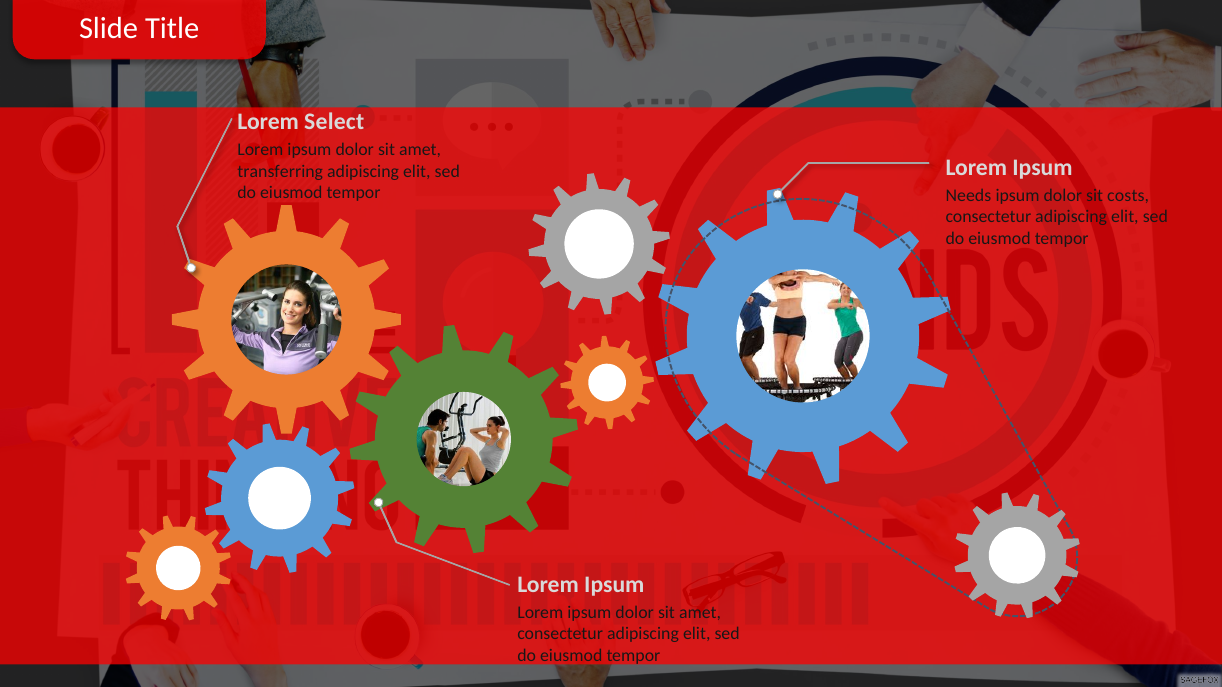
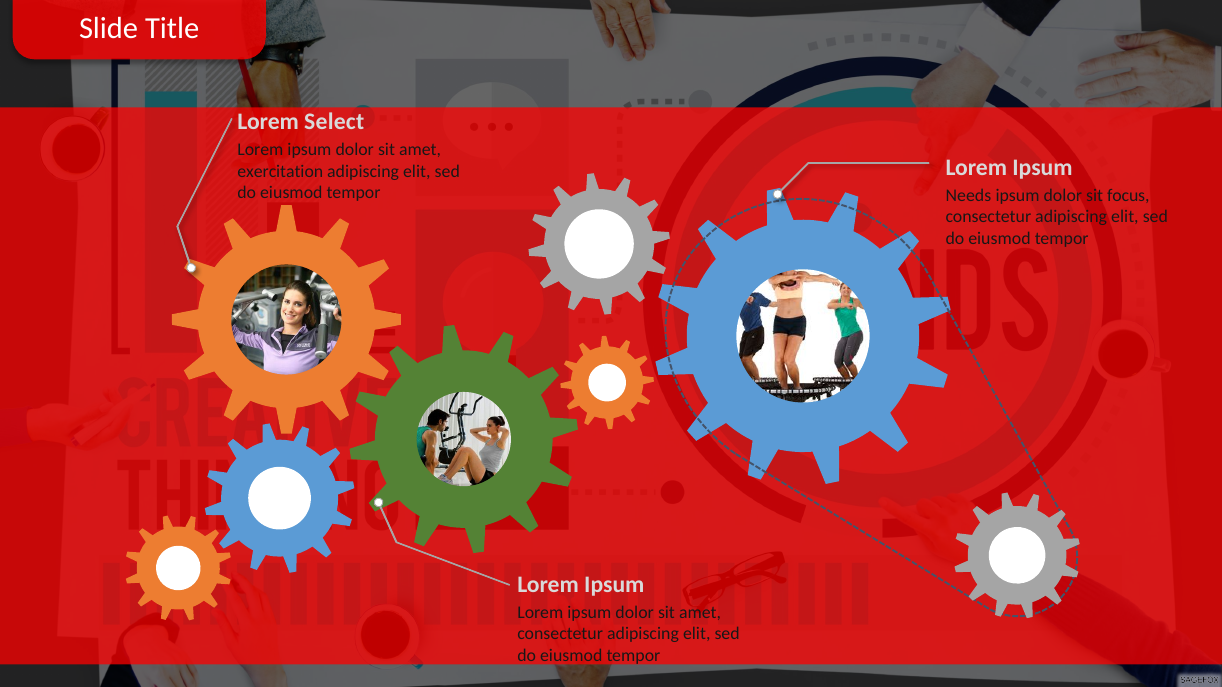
transferring: transferring -> exercitation
costs: costs -> focus
